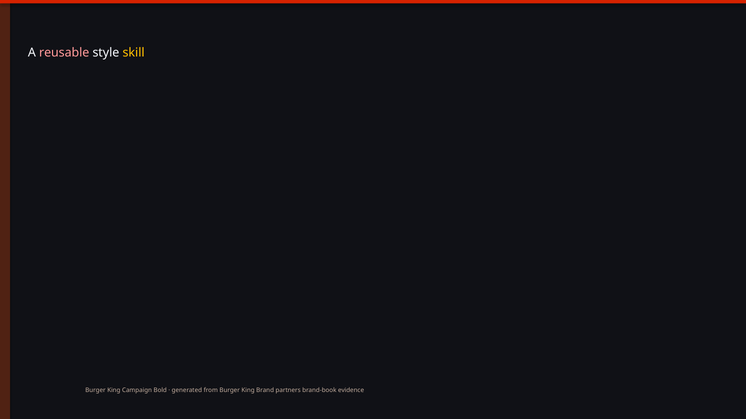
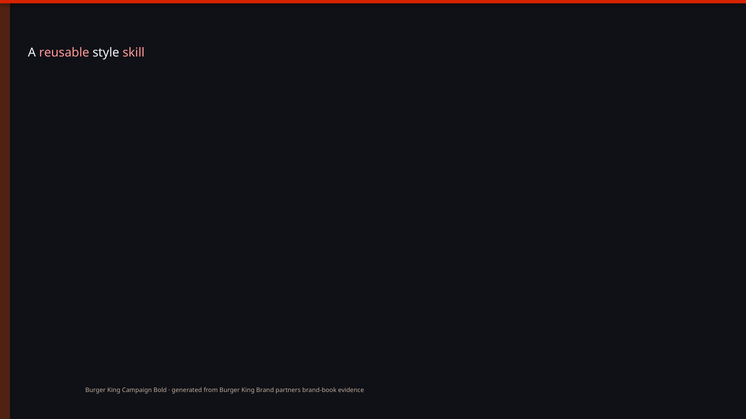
skill colour: yellow -> pink
